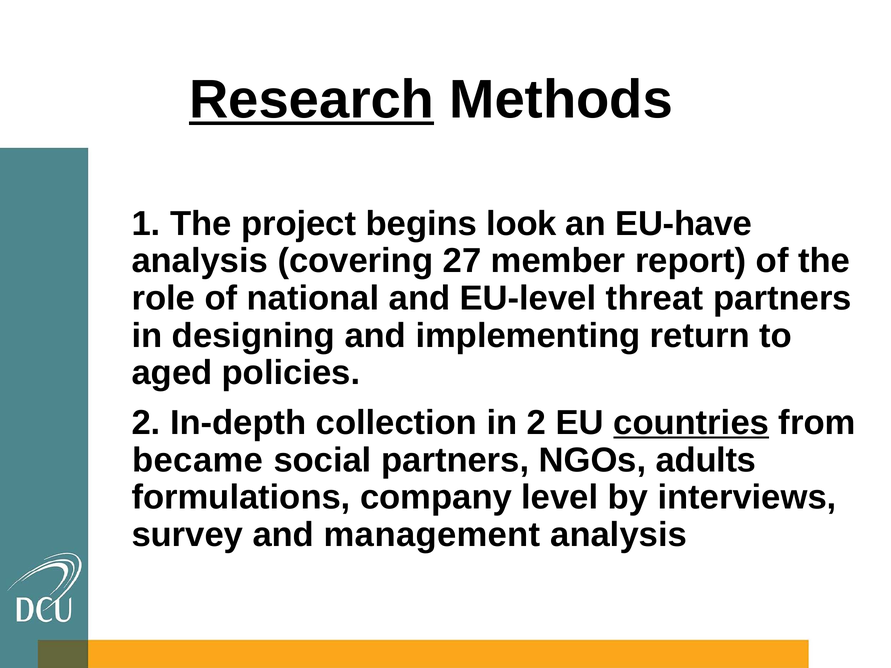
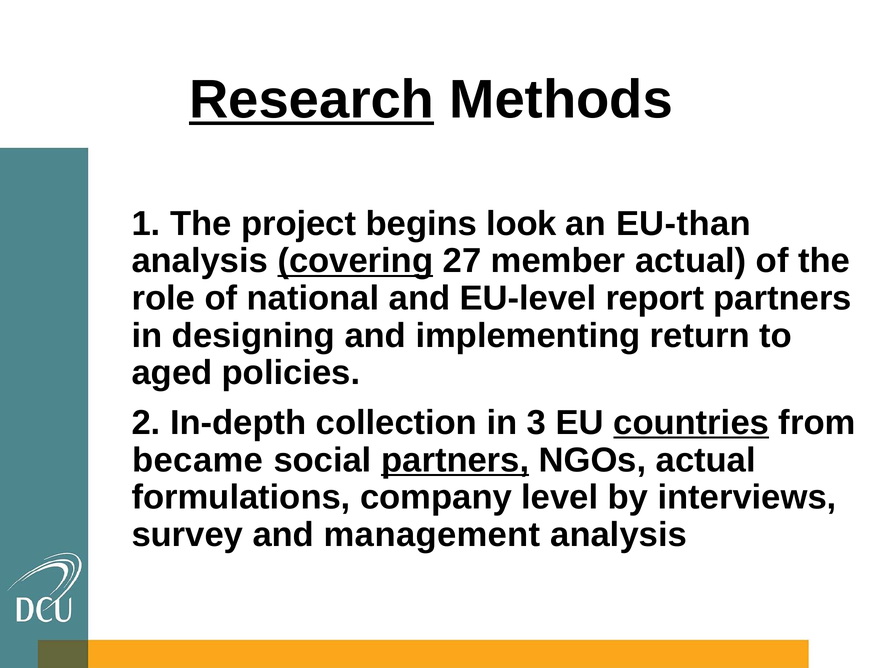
EU-have: EU-have -> EU-than
covering underline: none -> present
member report: report -> actual
threat: threat -> report
in 2: 2 -> 3
partners at (455, 460) underline: none -> present
NGOs adults: adults -> actual
